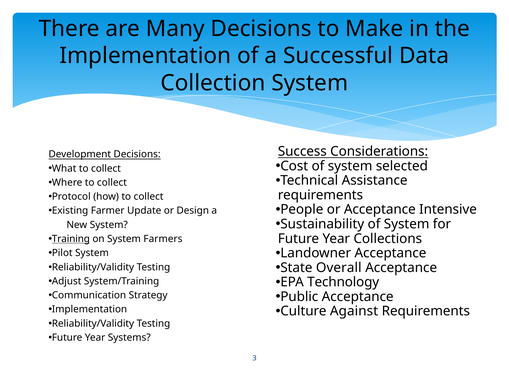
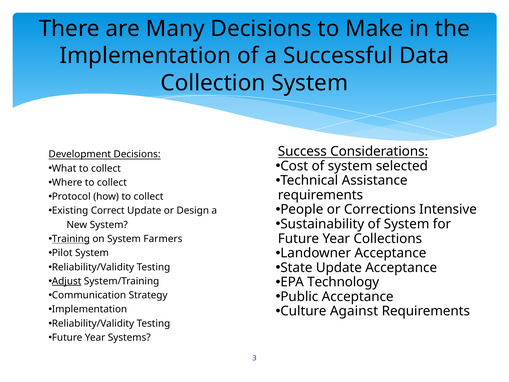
or Acceptance: Acceptance -> Corrections
Farmer: Farmer -> Correct
State Overall: Overall -> Update
Adjust underline: none -> present
